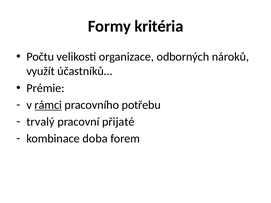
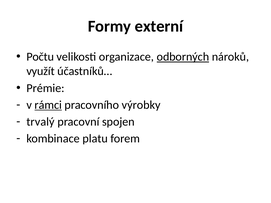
kritéria: kritéria -> externí
odborných underline: none -> present
potřebu: potřebu -> výrobky
přijaté: přijaté -> spojen
doba: doba -> platu
